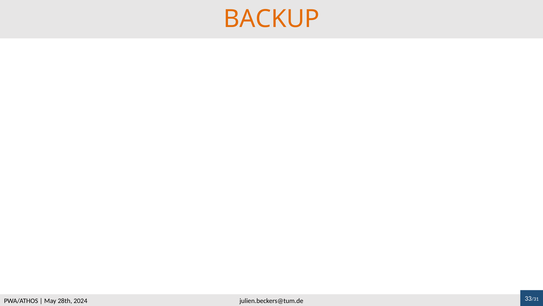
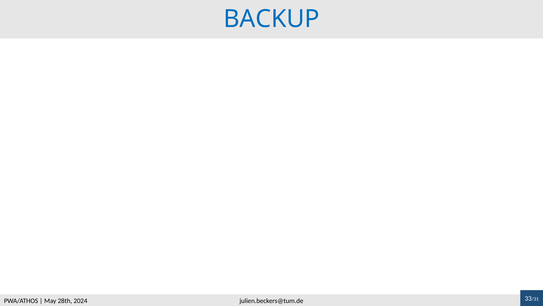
BACKUP colour: orange -> blue
